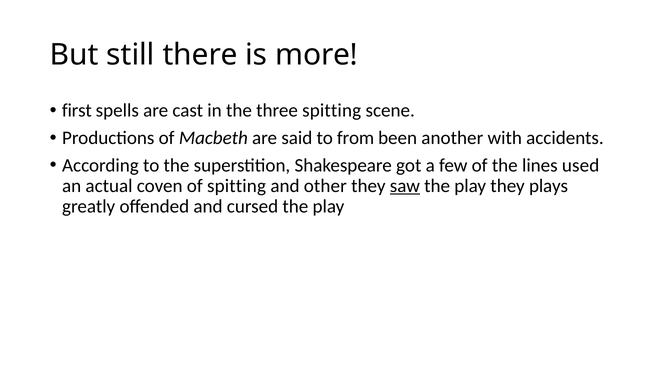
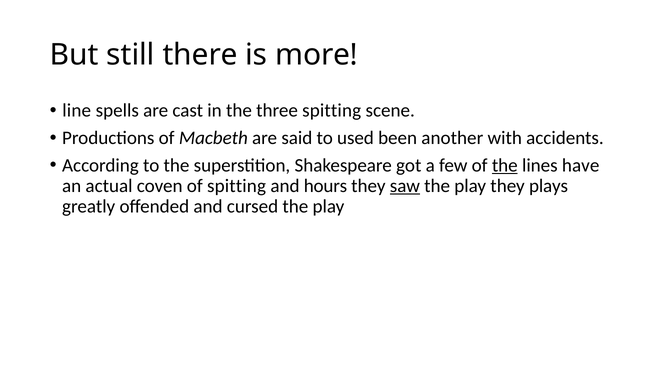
first: first -> line
from: from -> used
the at (505, 165) underline: none -> present
used: used -> have
other: other -> hours
